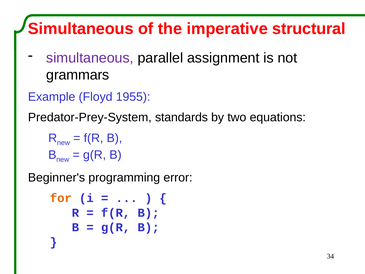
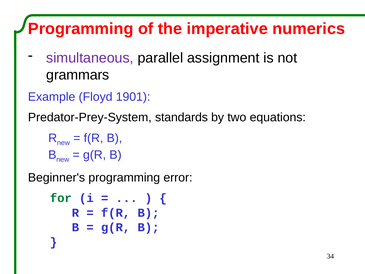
Simultaneous at (81, 29): Simultaneous -> Programming
structural: structural -> numerics
1955: 1955 -> 1901
for colour: orange -> green
